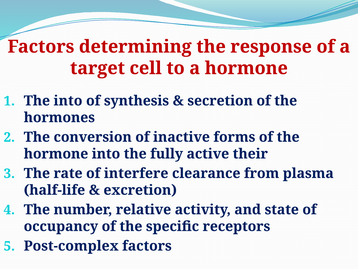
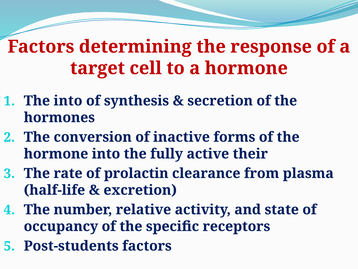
interfere: interfere -> prolactin
Post-complex: Post-complex -> Post-students
